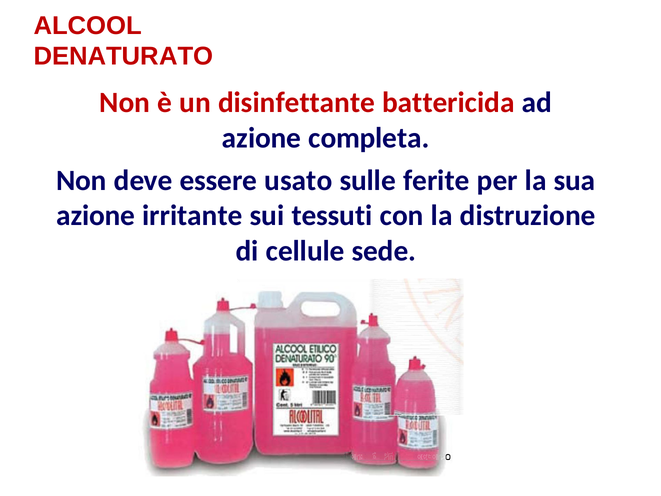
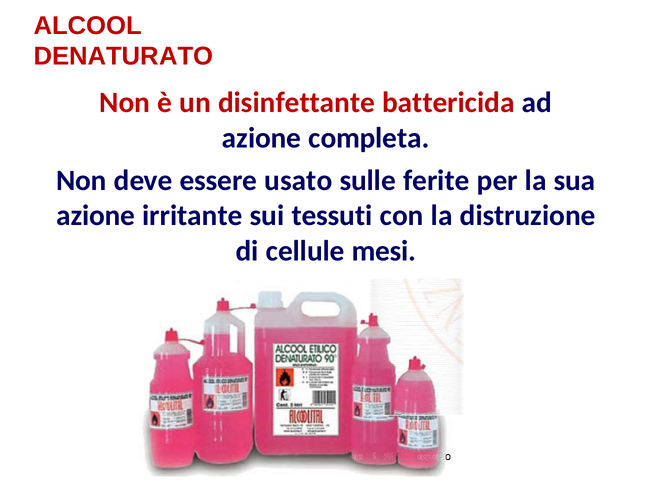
sede: sede -> mesi
